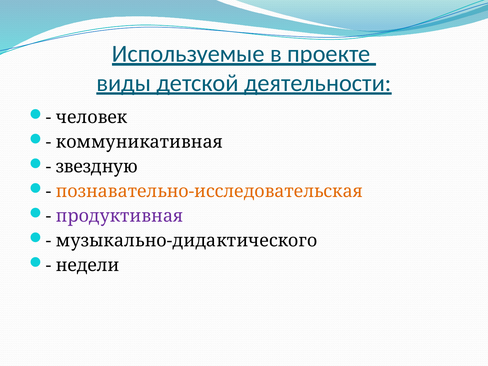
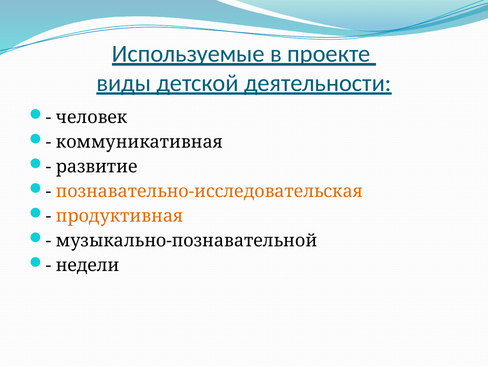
звездную: звездную -> развитие
продуктивная colour: purple -> orange
музыкально-дидактического: музыкально-дидактического -> музыкально-познавательной
